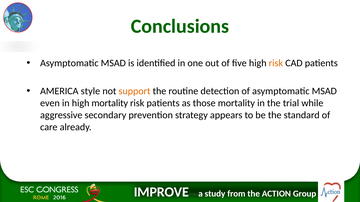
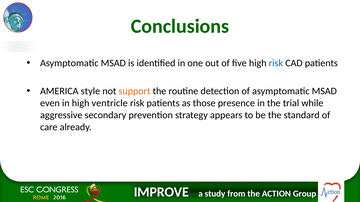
risk at (276, 63) colour: orange -> blue
high mortality: mortality -> ventricle
those mortality: mortality -> presence
